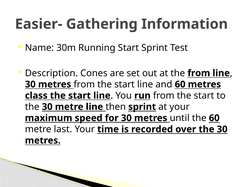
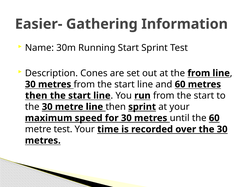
class at (36, 96): class -> then
metre last: last -> test
